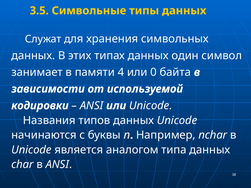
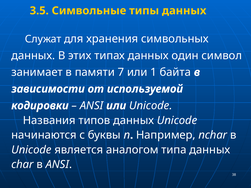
4: 4 -> 7
0: 0 -> 1
